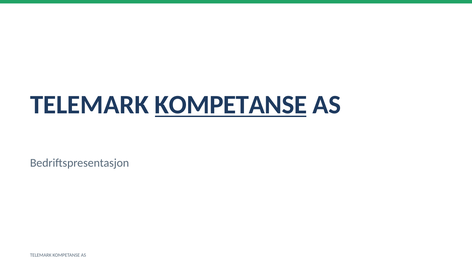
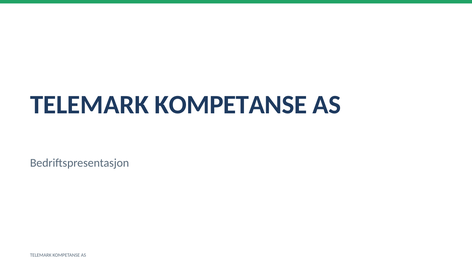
KOMPETANSE at (231, 105) underline: present -> none
